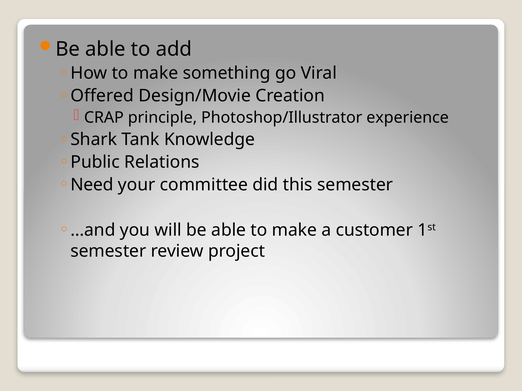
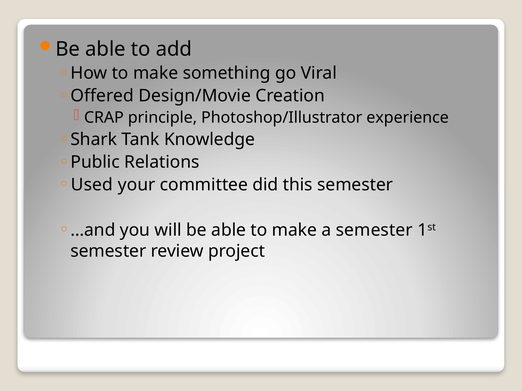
Need: Need -> Used
a customer: customer -> semester
